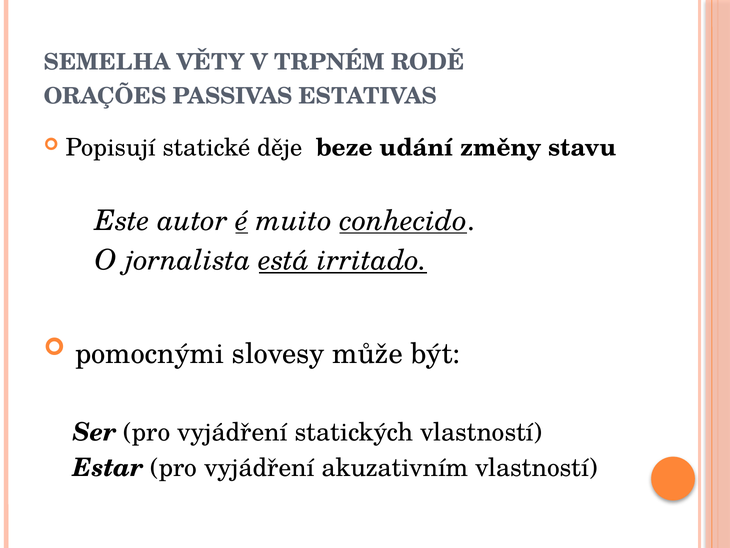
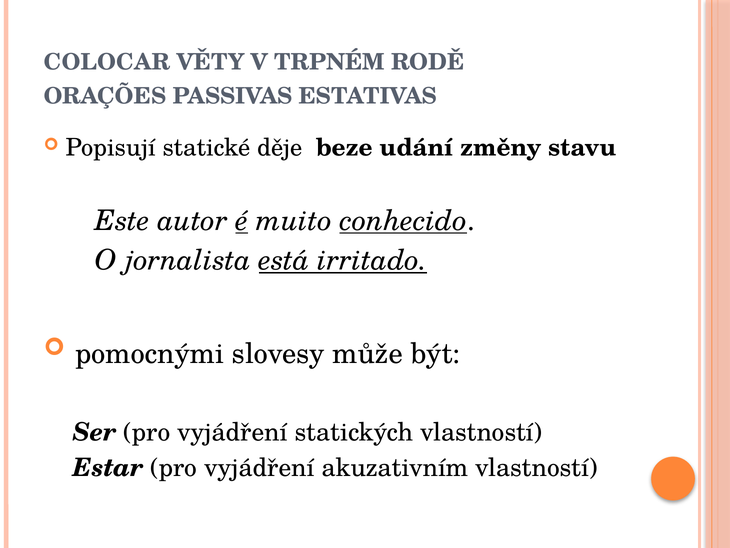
SEMELHA: SEMELHA -> COLOCAR
